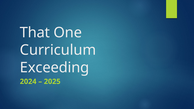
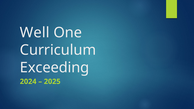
That: That -> Well
